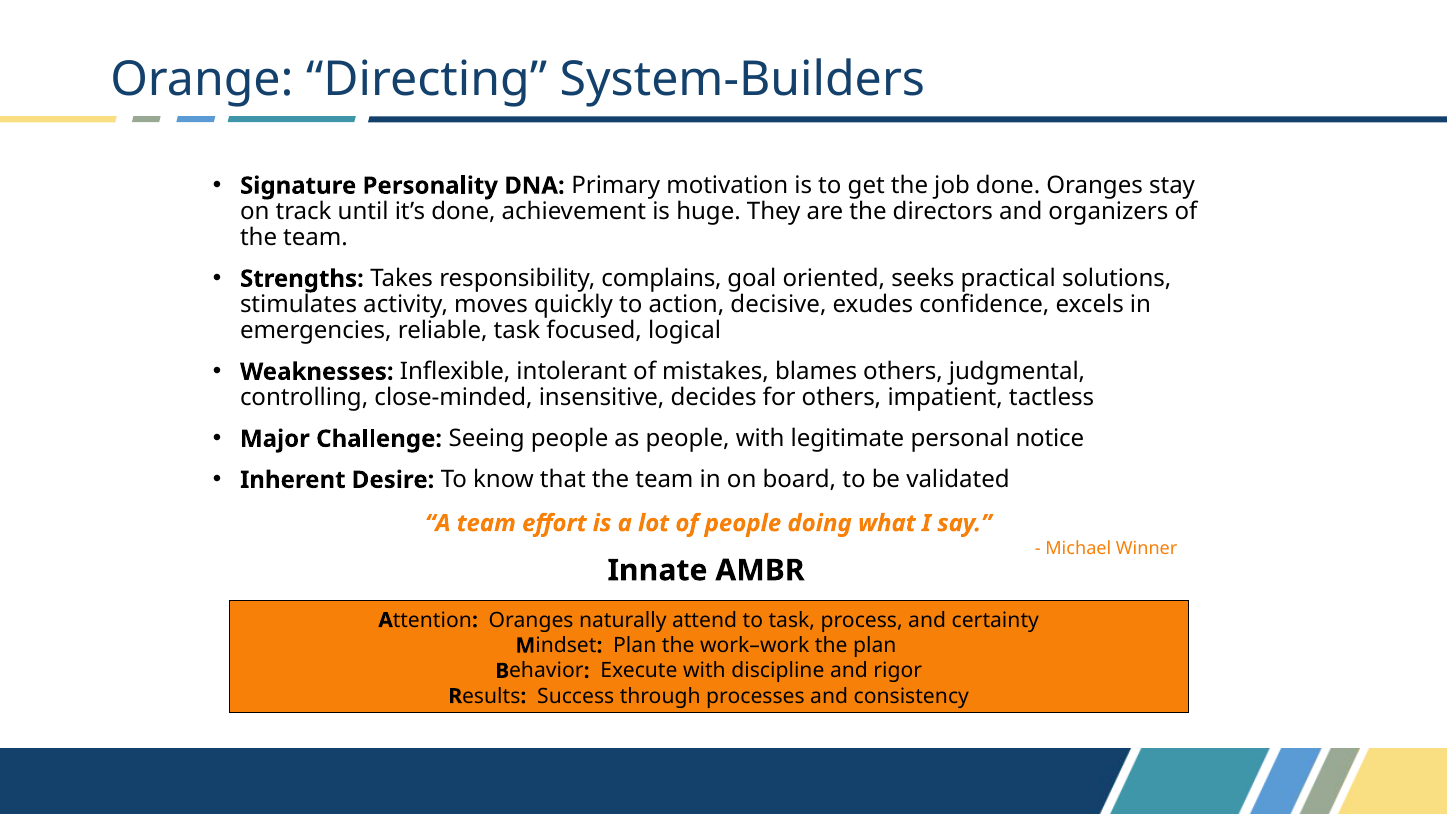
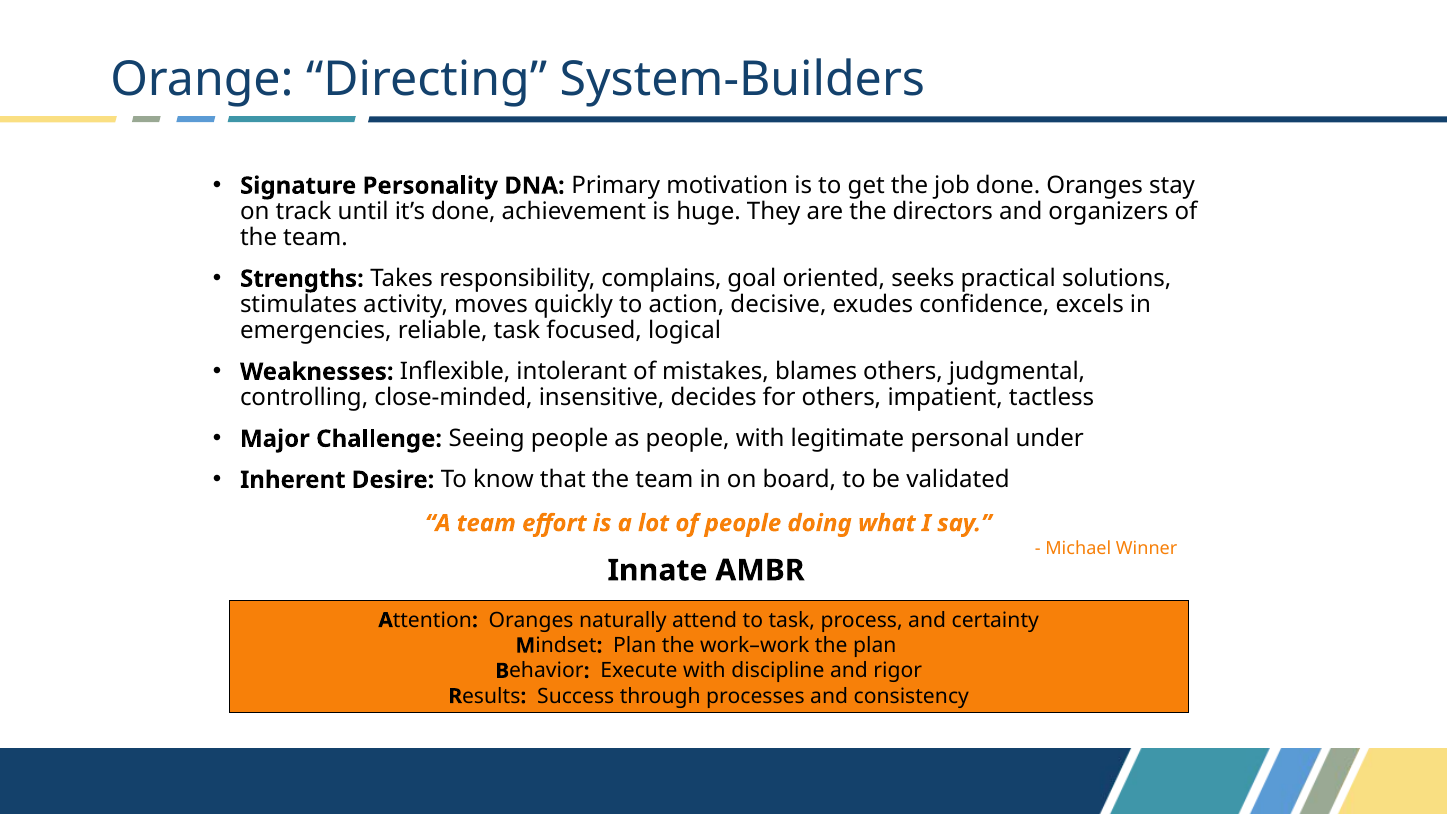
notice: notice -> under
